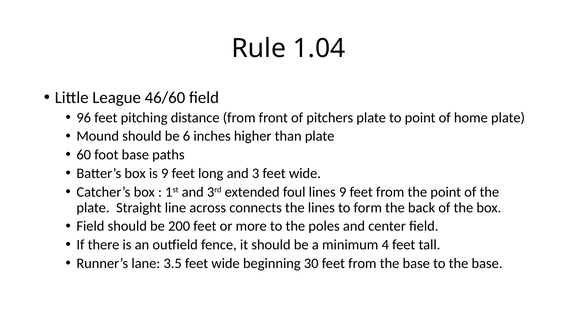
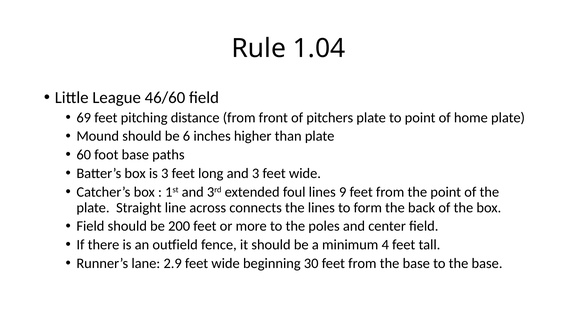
96: 96 -> 69
is 9: 9 -> 3
3.5: 3.5 -> 2.9
